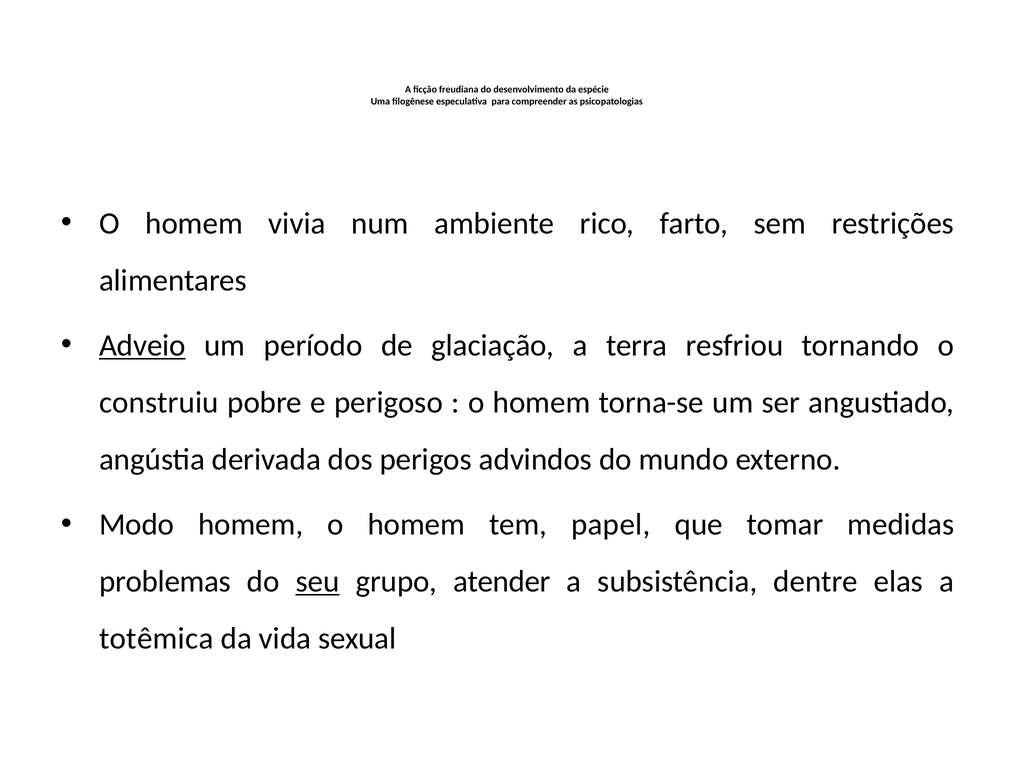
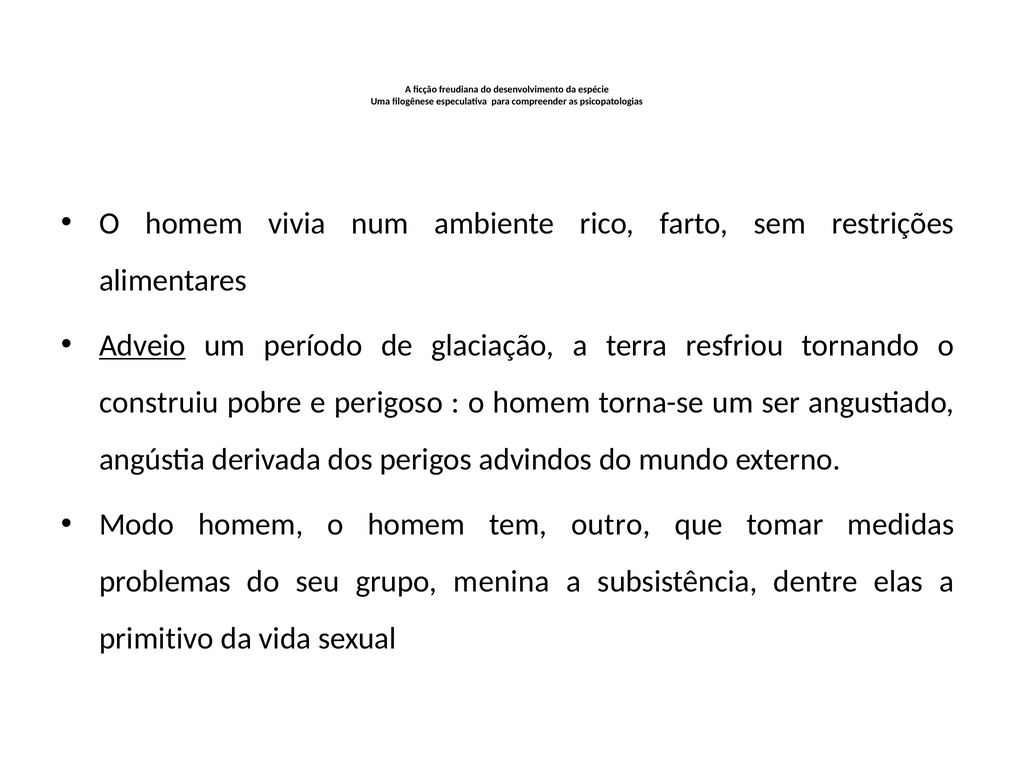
papel: papel -> outro
seu underline: present -> none
atender: atender -> menina
totêmica: totêmica -> primitivo
